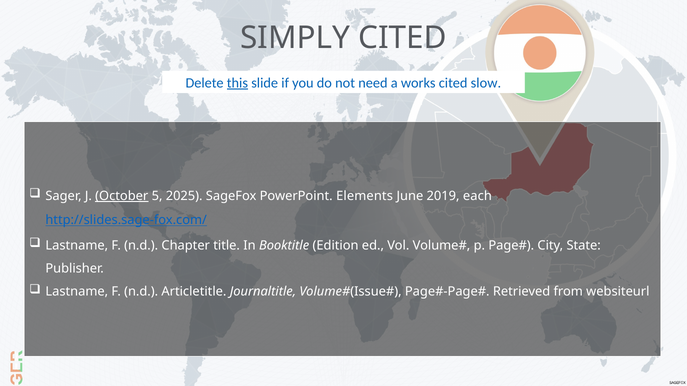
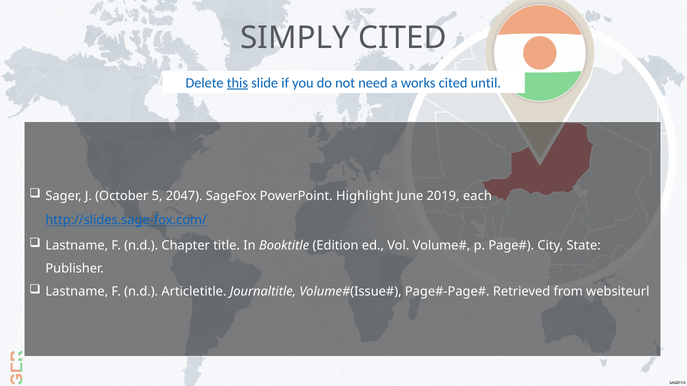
slow: slow -> until
October underline: present -> none
2025: 2025 -> 2047
Elements: Elements -> Highlight
